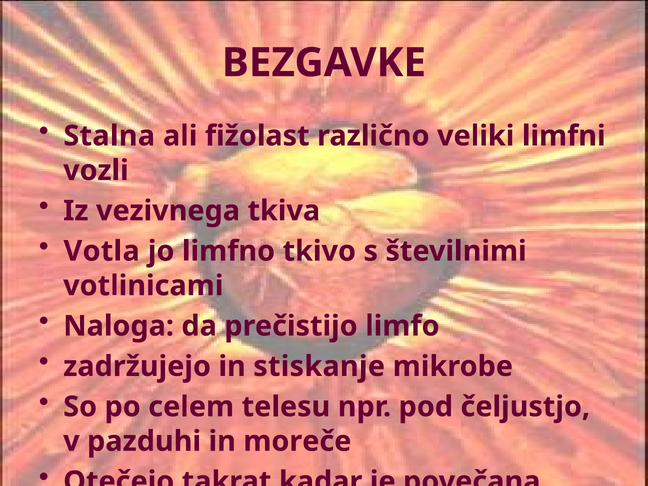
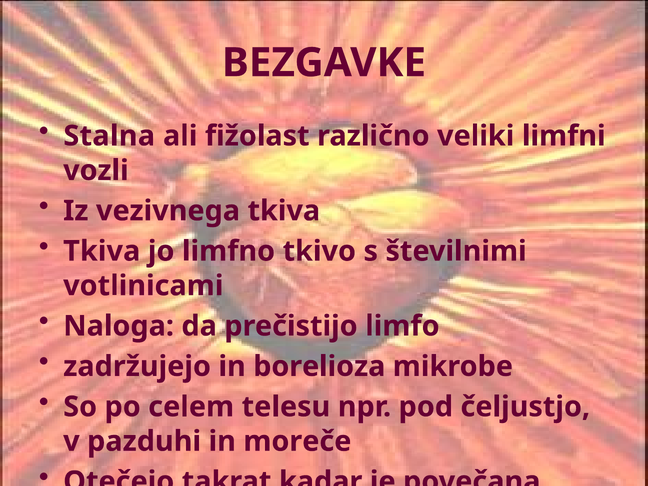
Votla at (102, 251): Votla -> Tkiva
stiskanje: stiskanje -> borelioza
